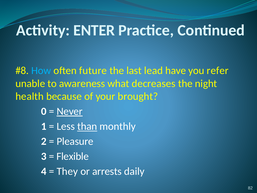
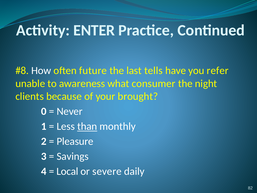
How colour: light blue -> white
lead: lead -> tells
decreases: decreases -> consumer
health: health -> clients
Never underline: present -> none
Flexible: Flexible -> Savings
They: They -> Local
arrests: arrests -> severe
